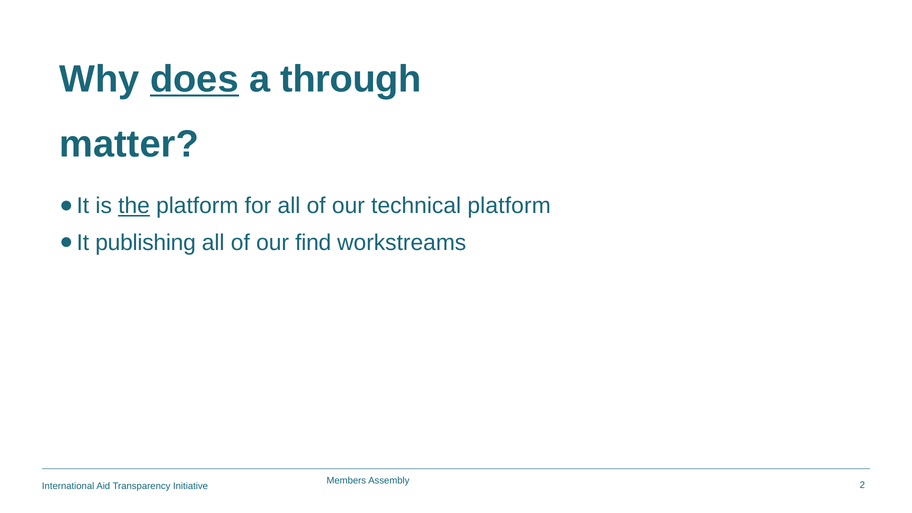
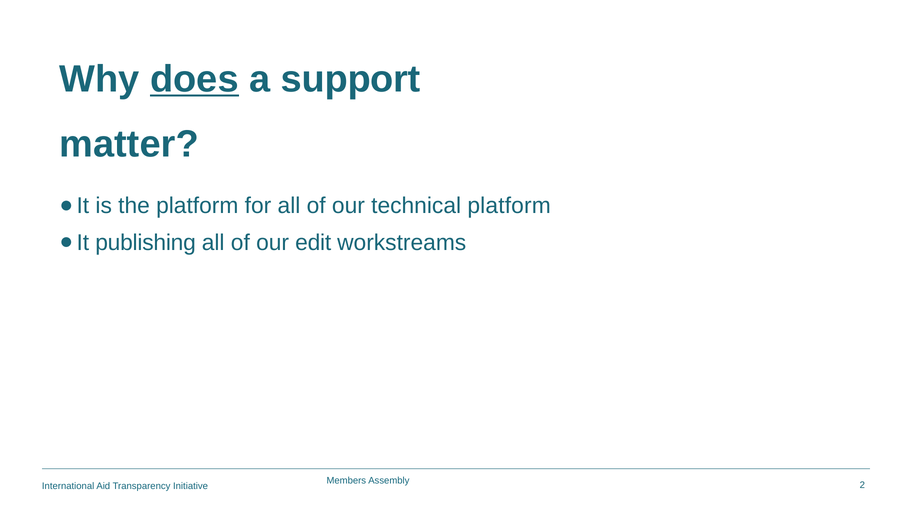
through: through -> support
the underline: present -> none
find: find -> edit
